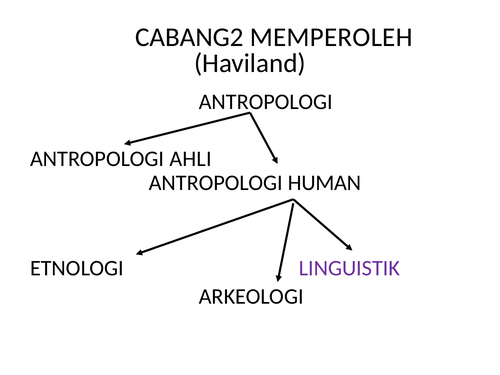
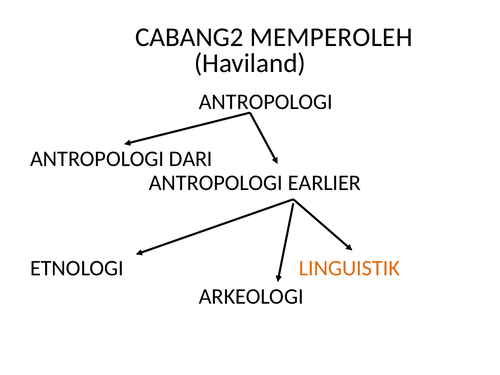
AHLI: AHLI -> DARI
HUMAN: HUMAN -> EARLIER
LINGUISTIK colour: purple -> orange
